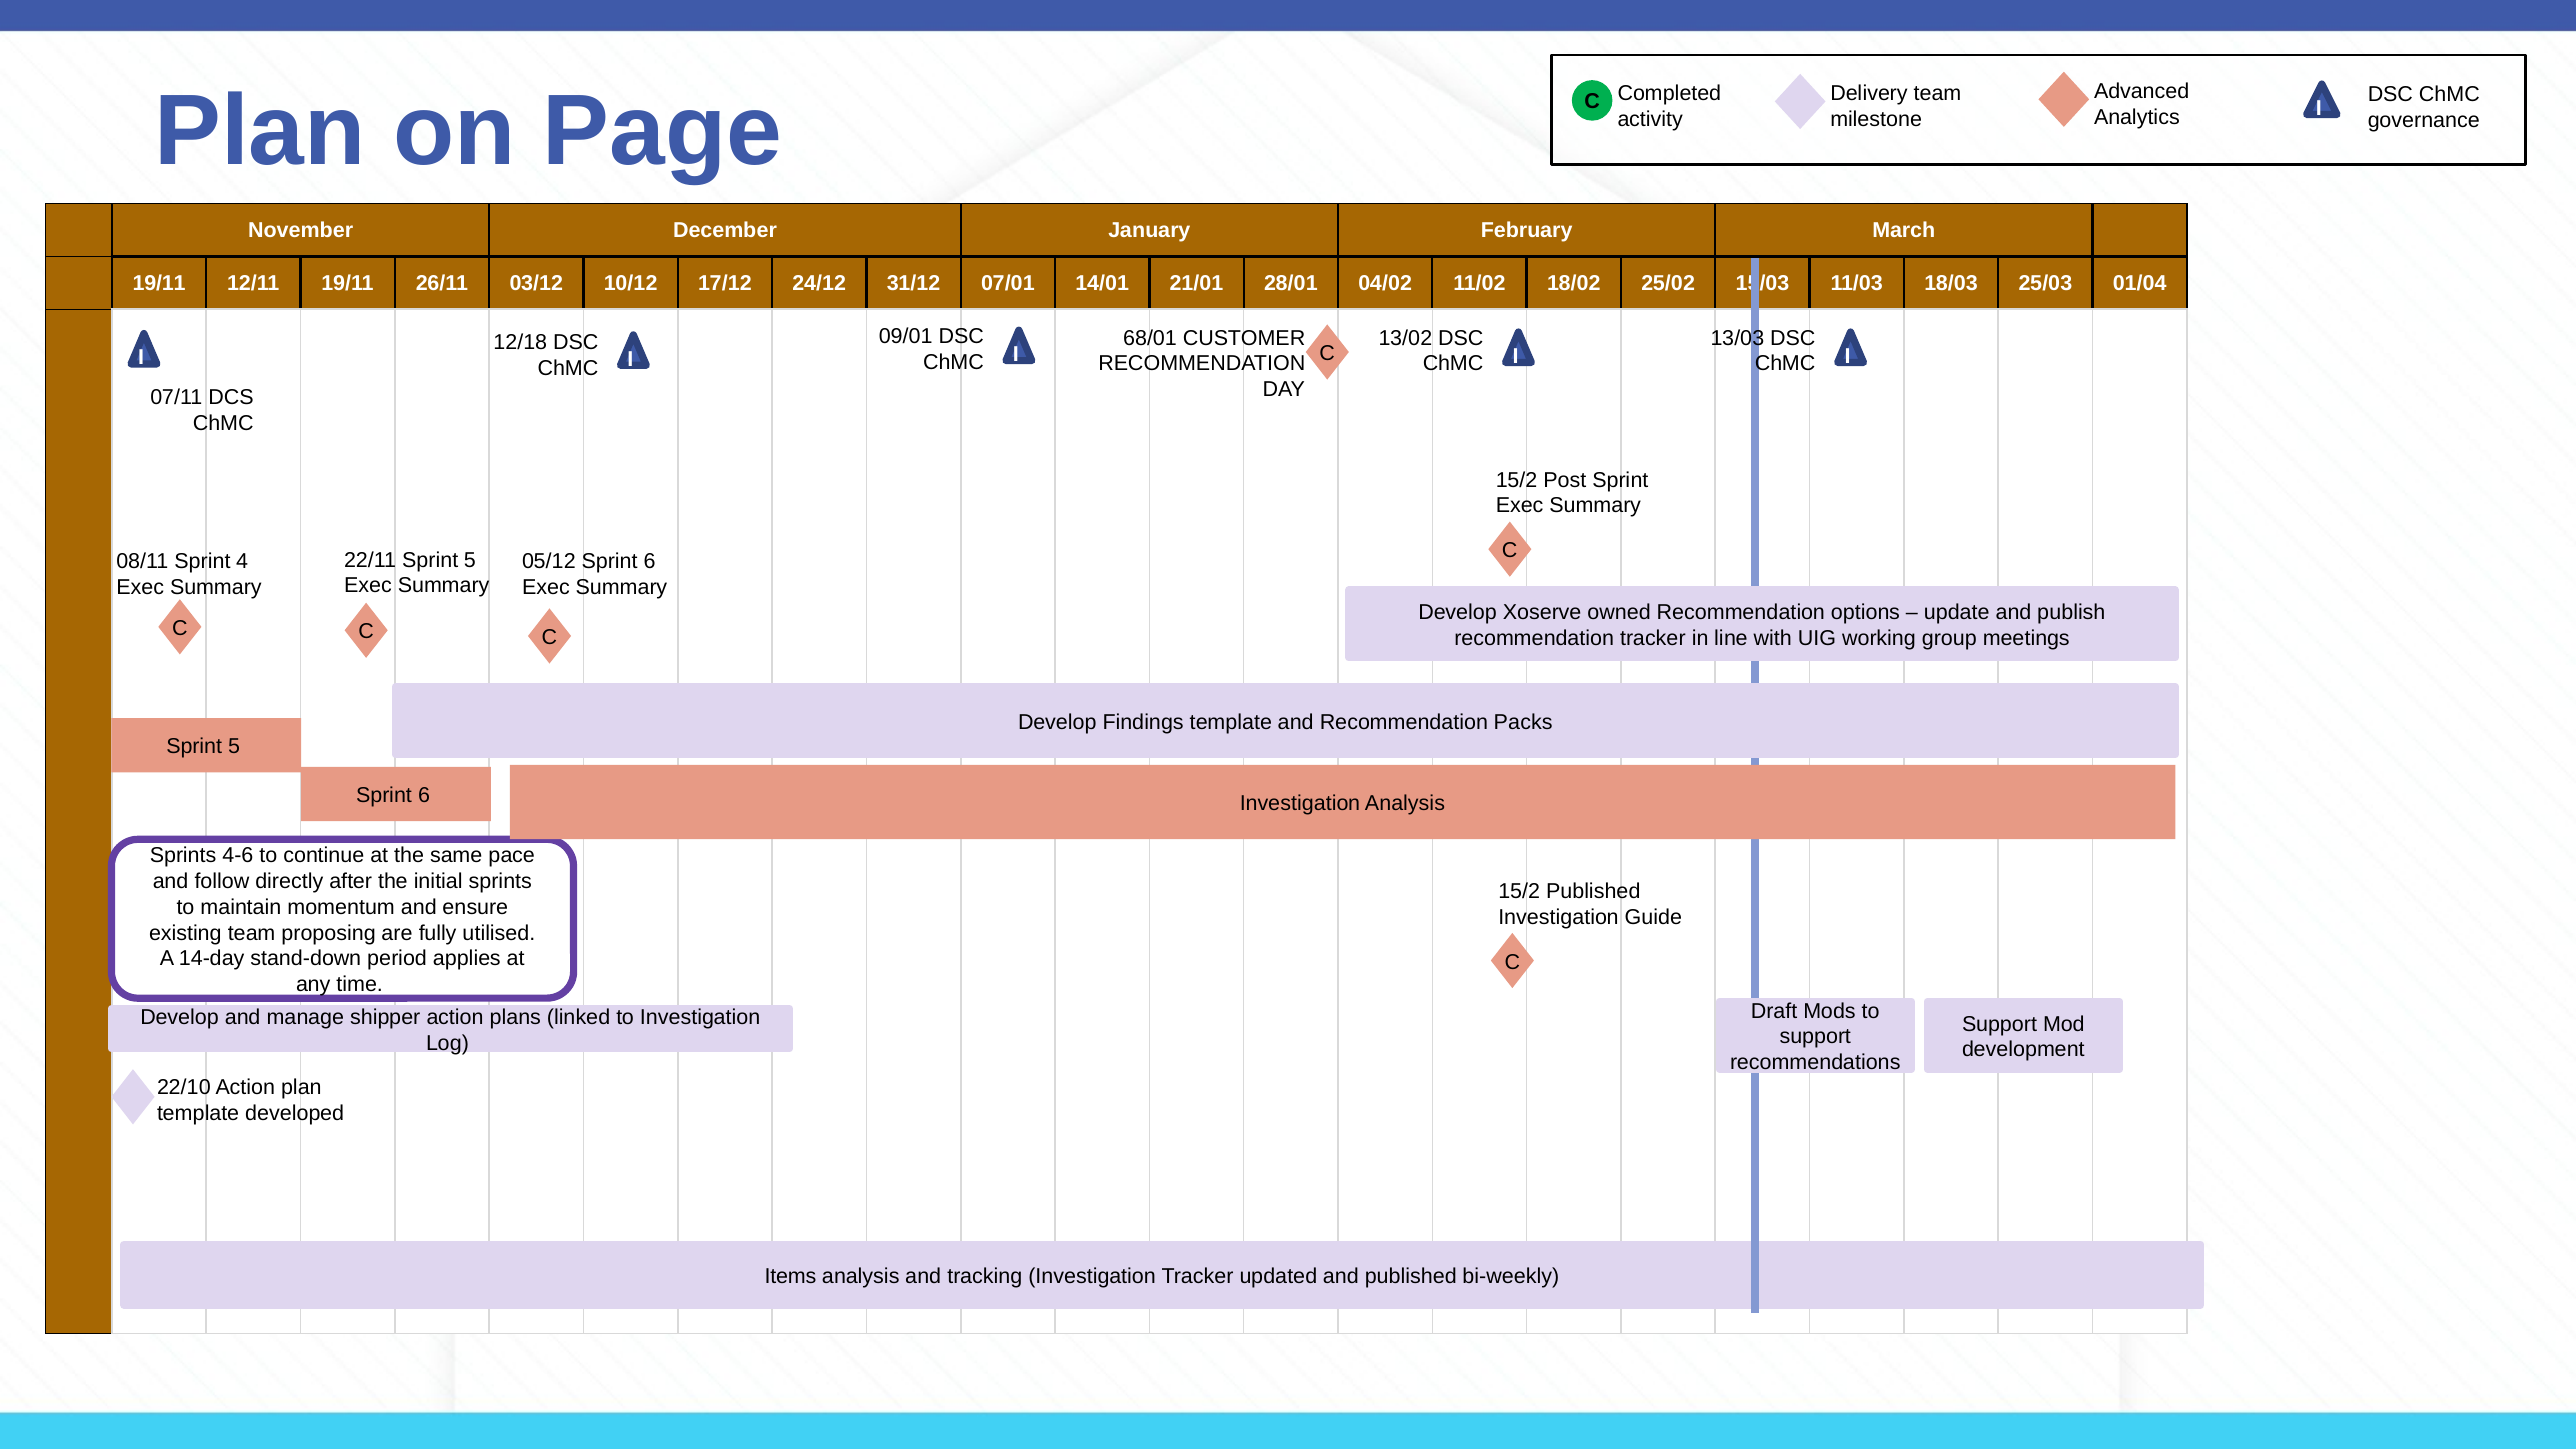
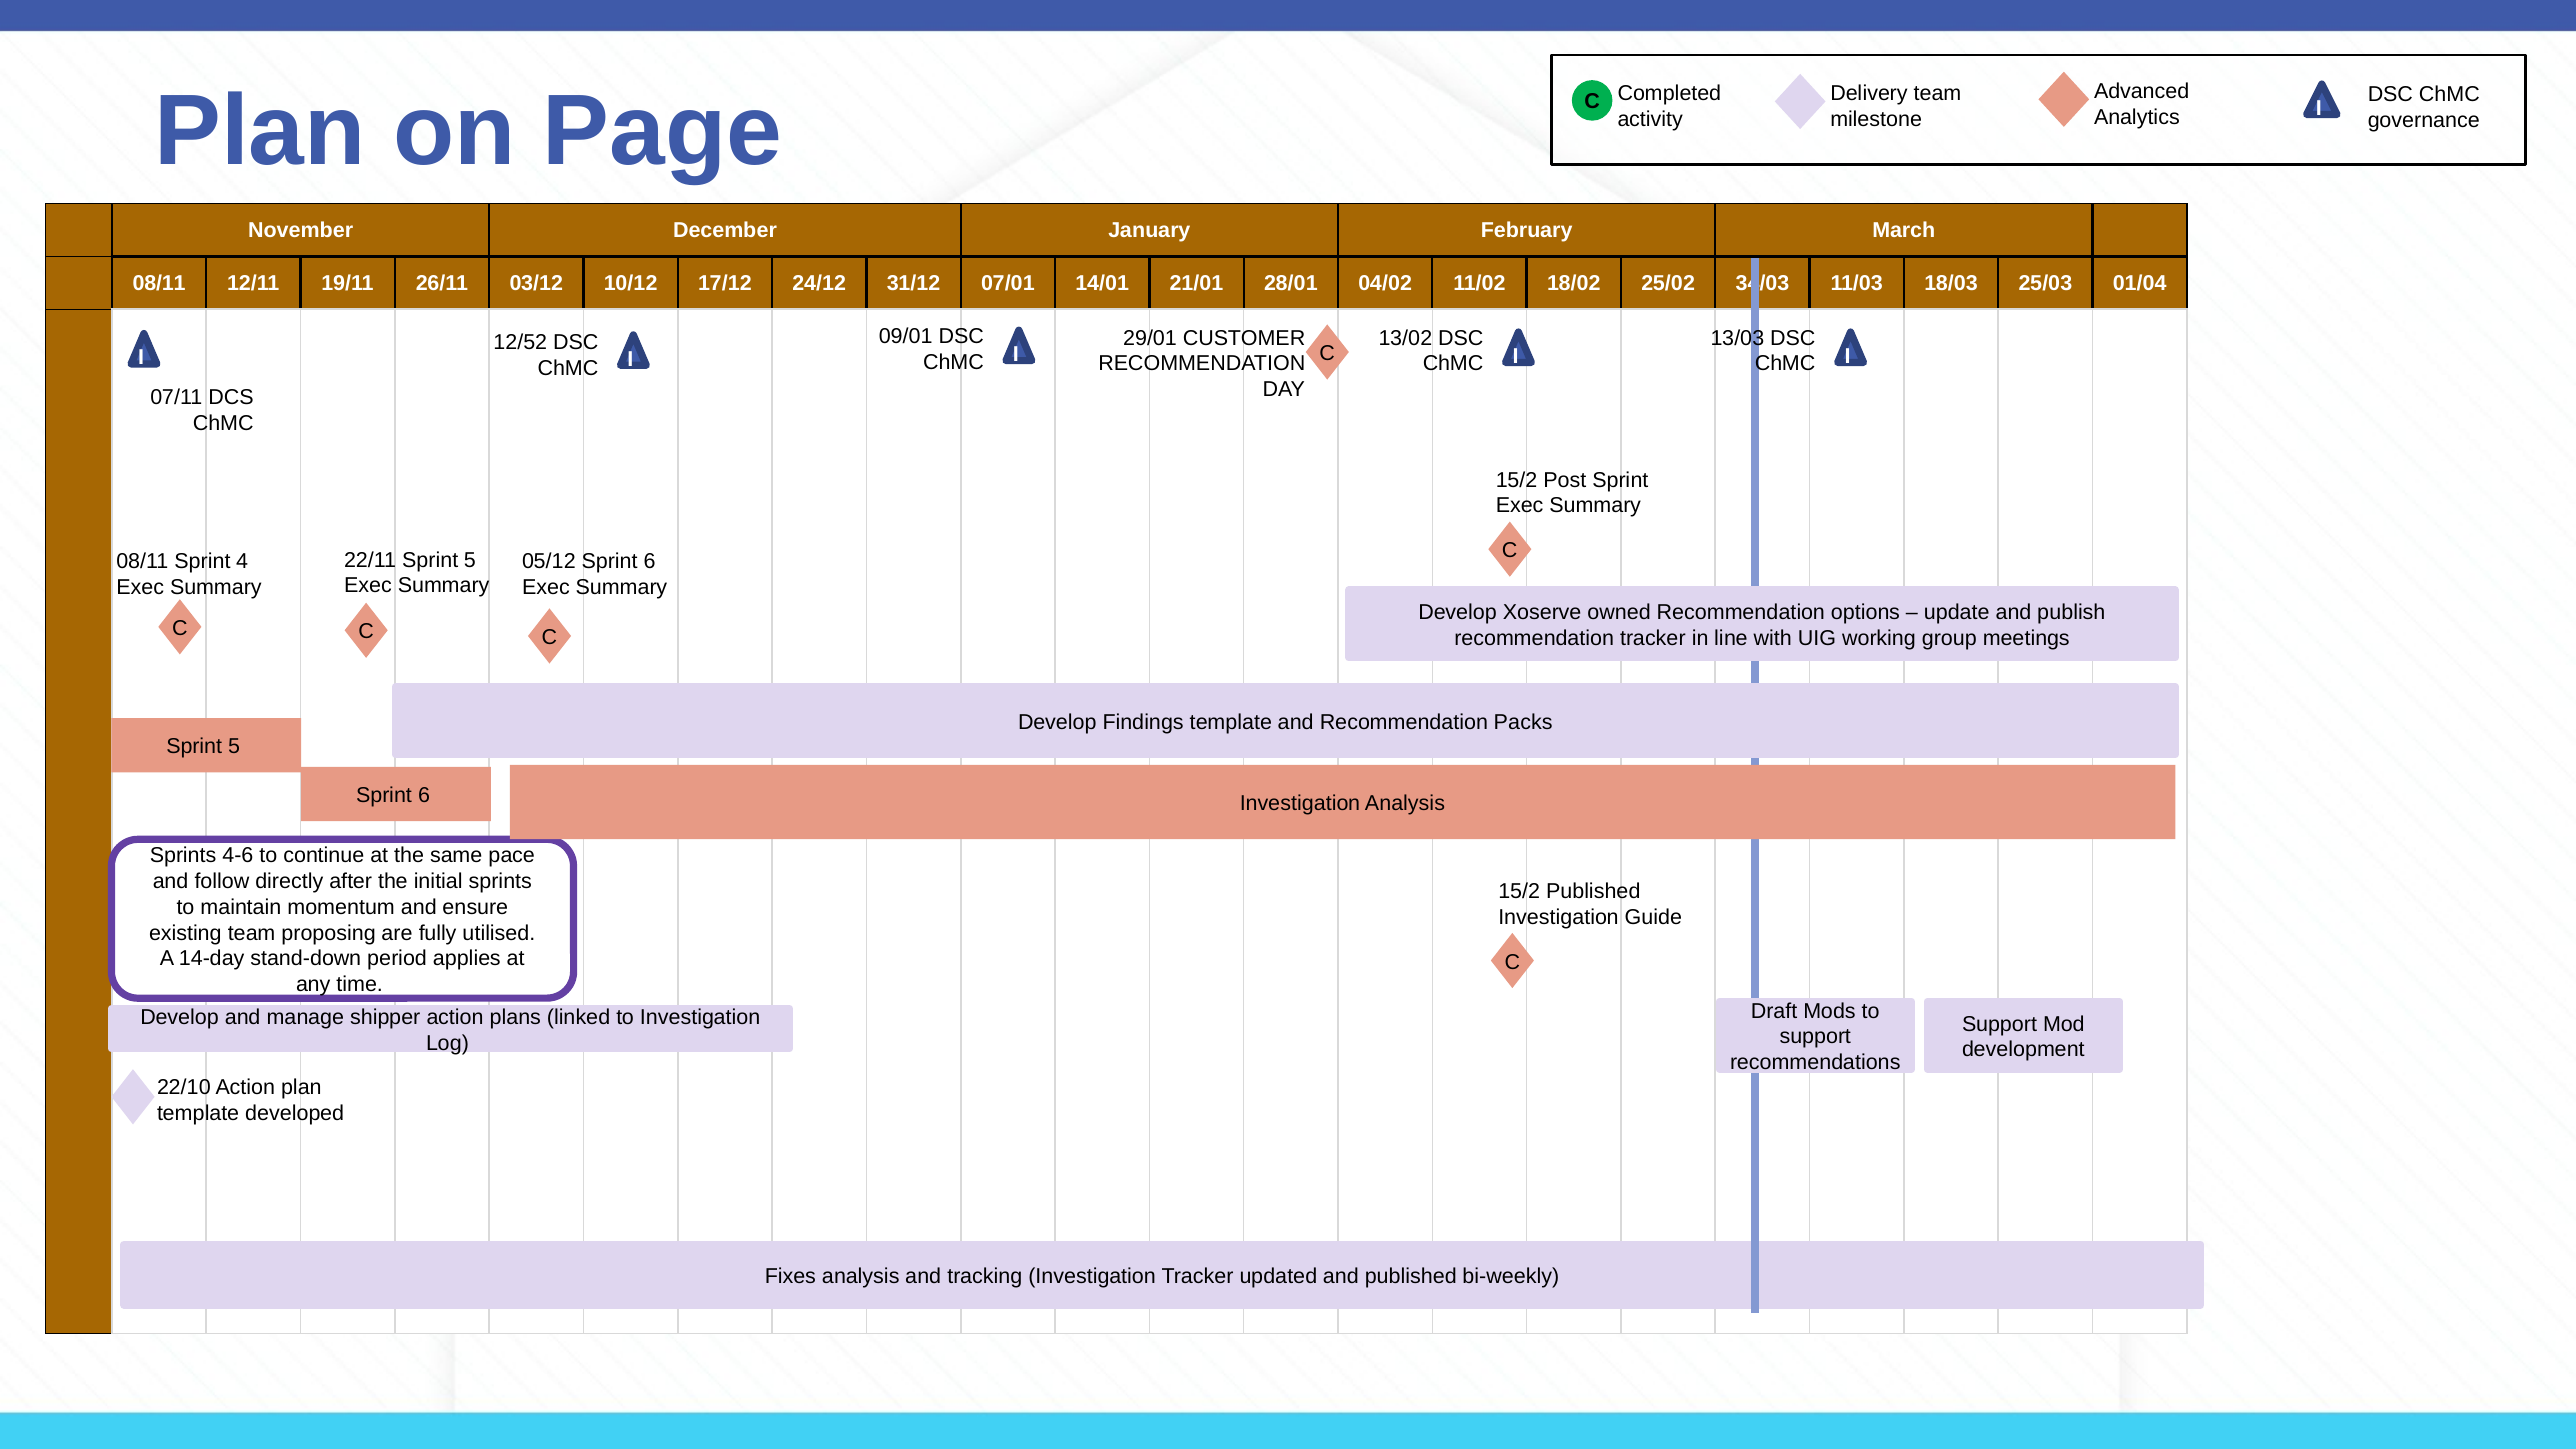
19/11 at (159, 283): 19/11 -> 08/11
15/03: 15/03 -> 34/03
68/01: 68/01 -> 29/01
12/18: 12/18 -> 12/52
Items: Items -> Fixes
